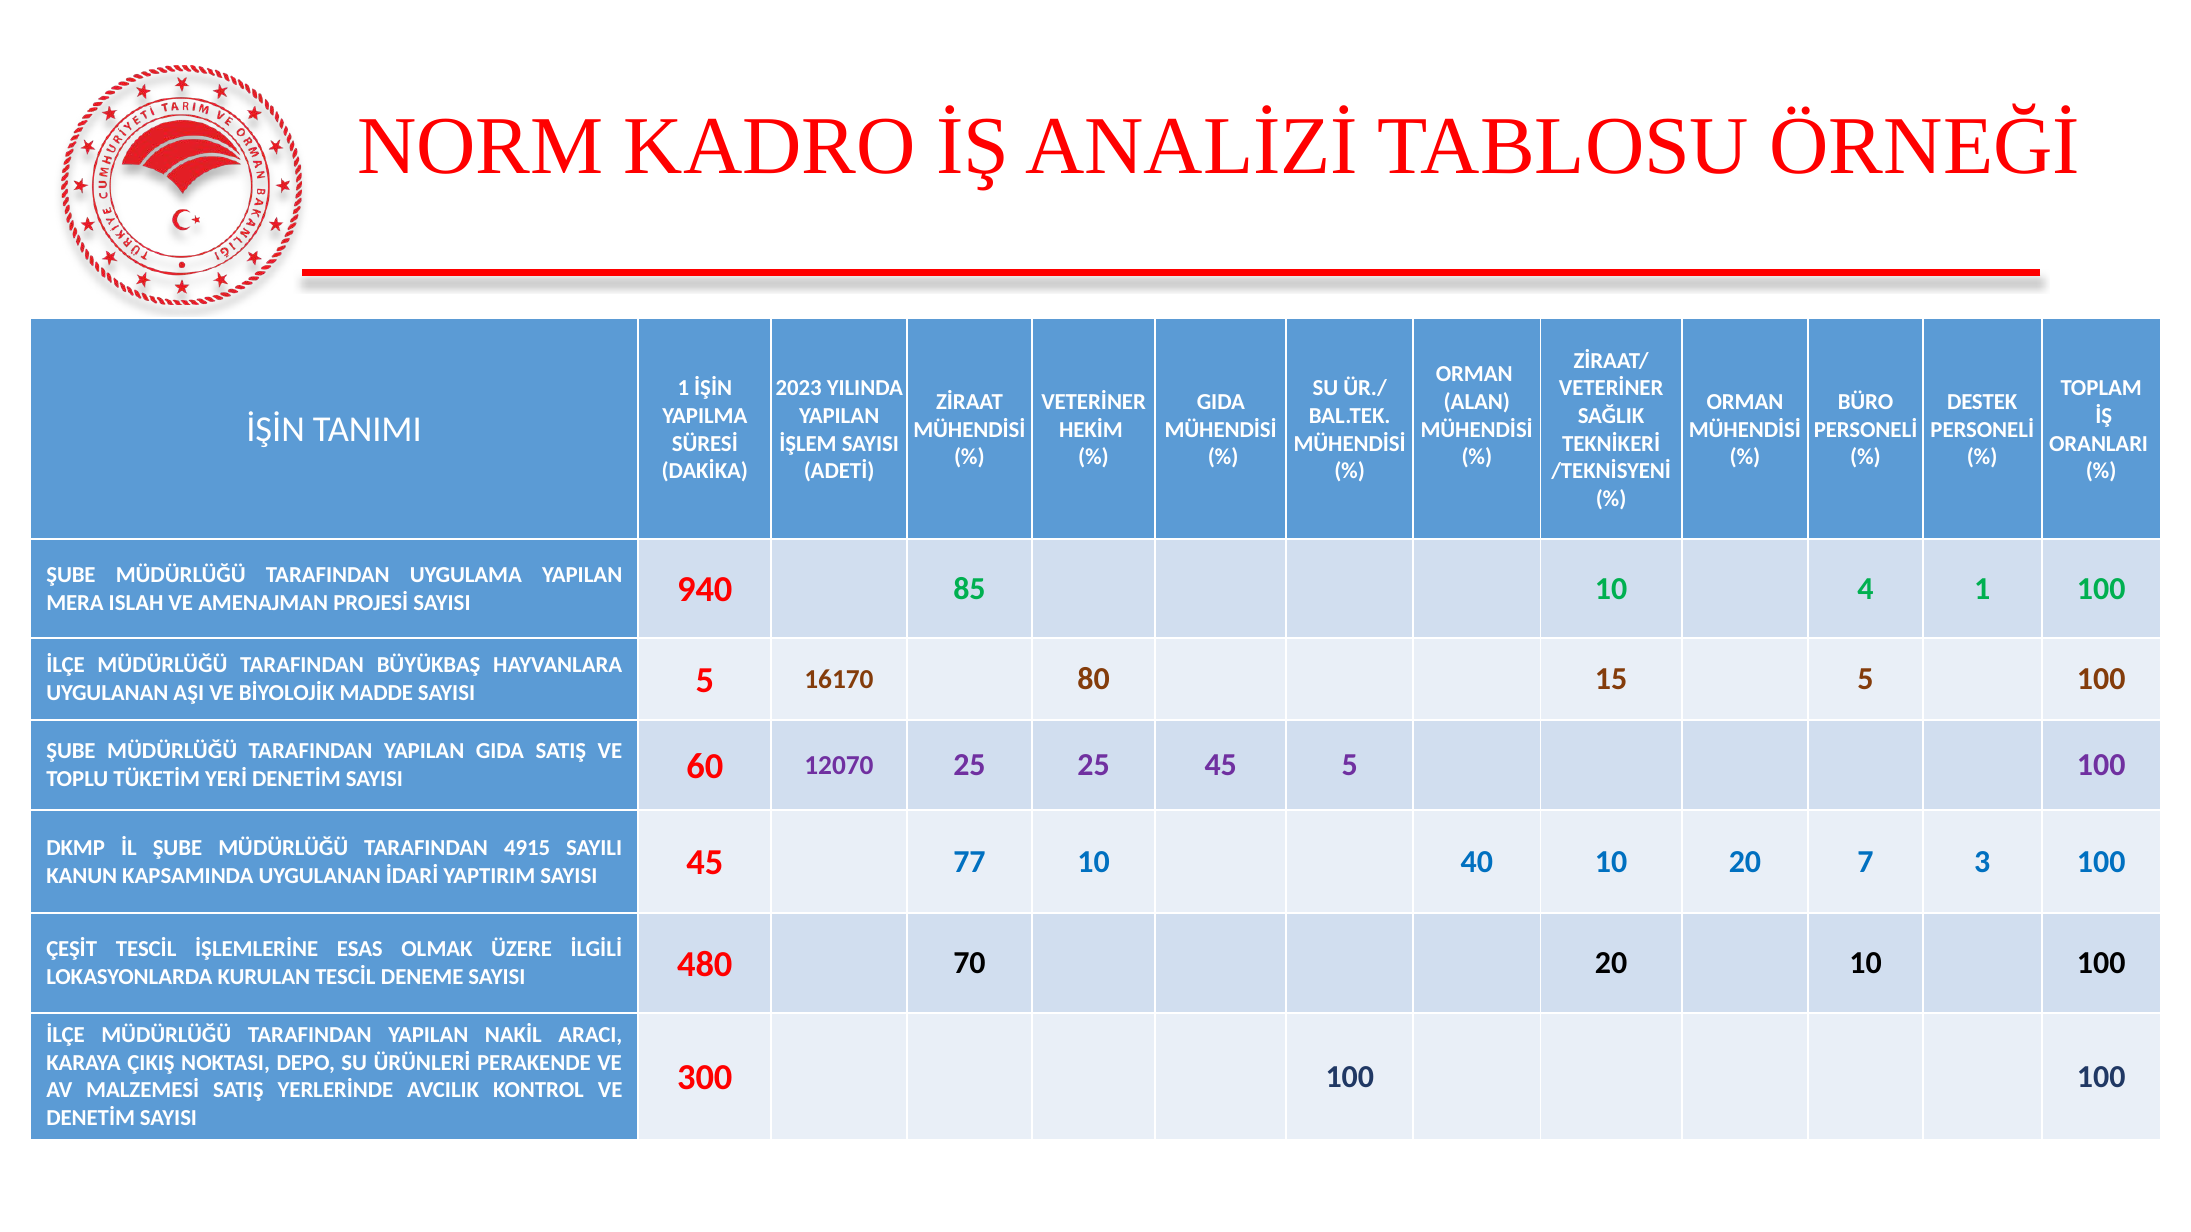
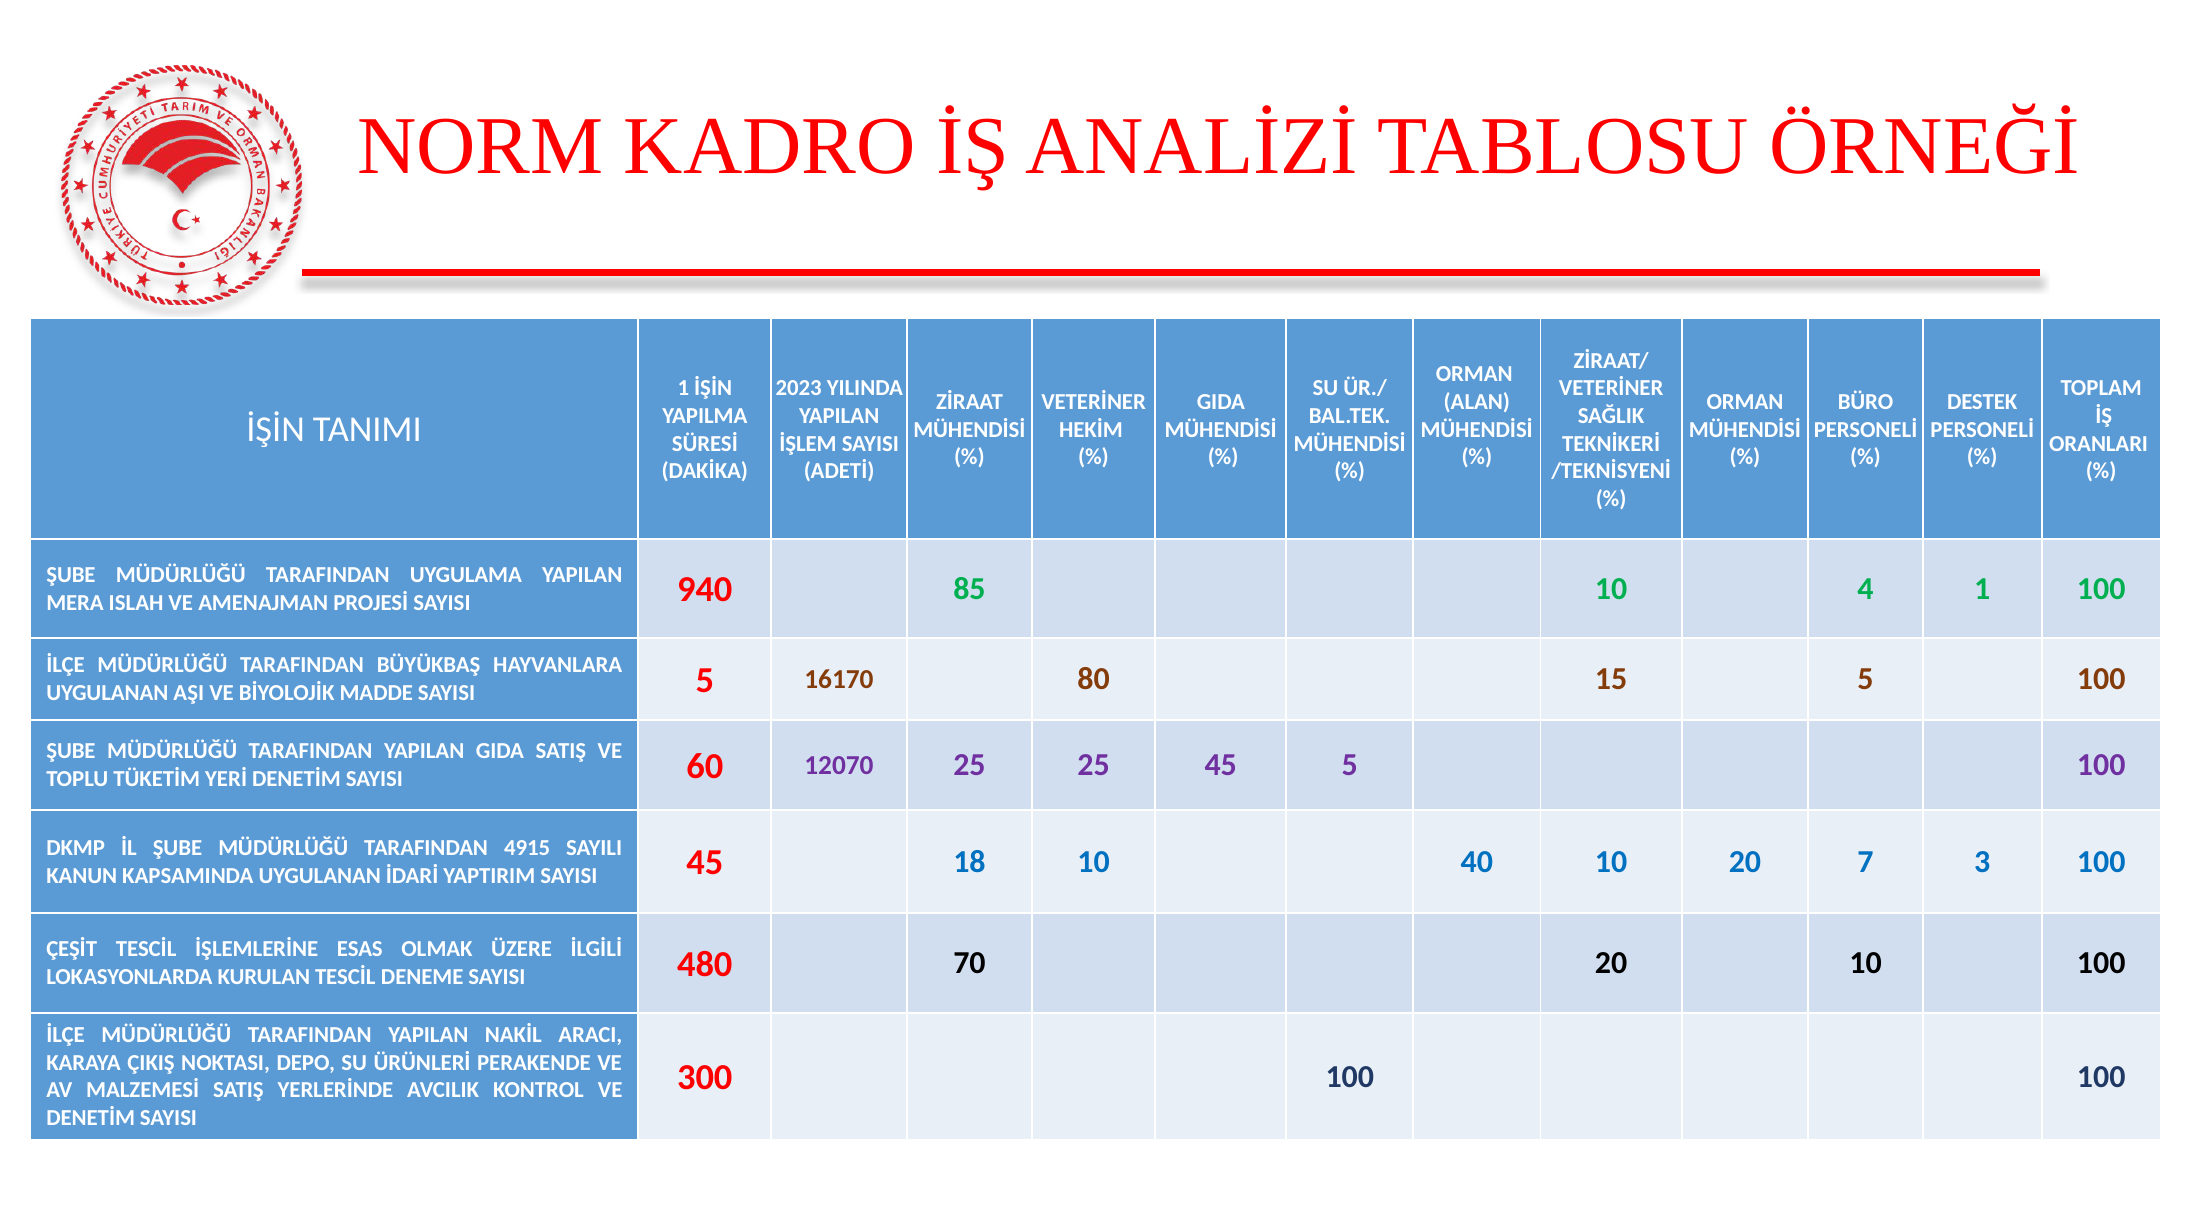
77: 77 -> 18
